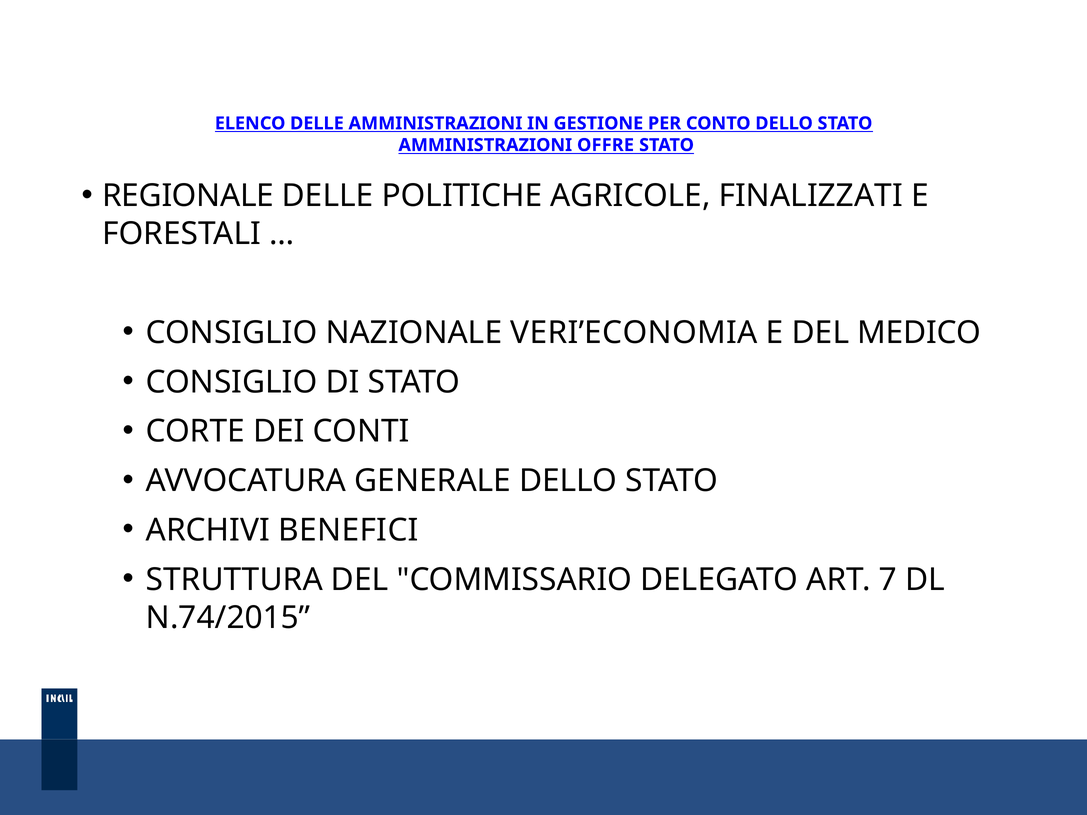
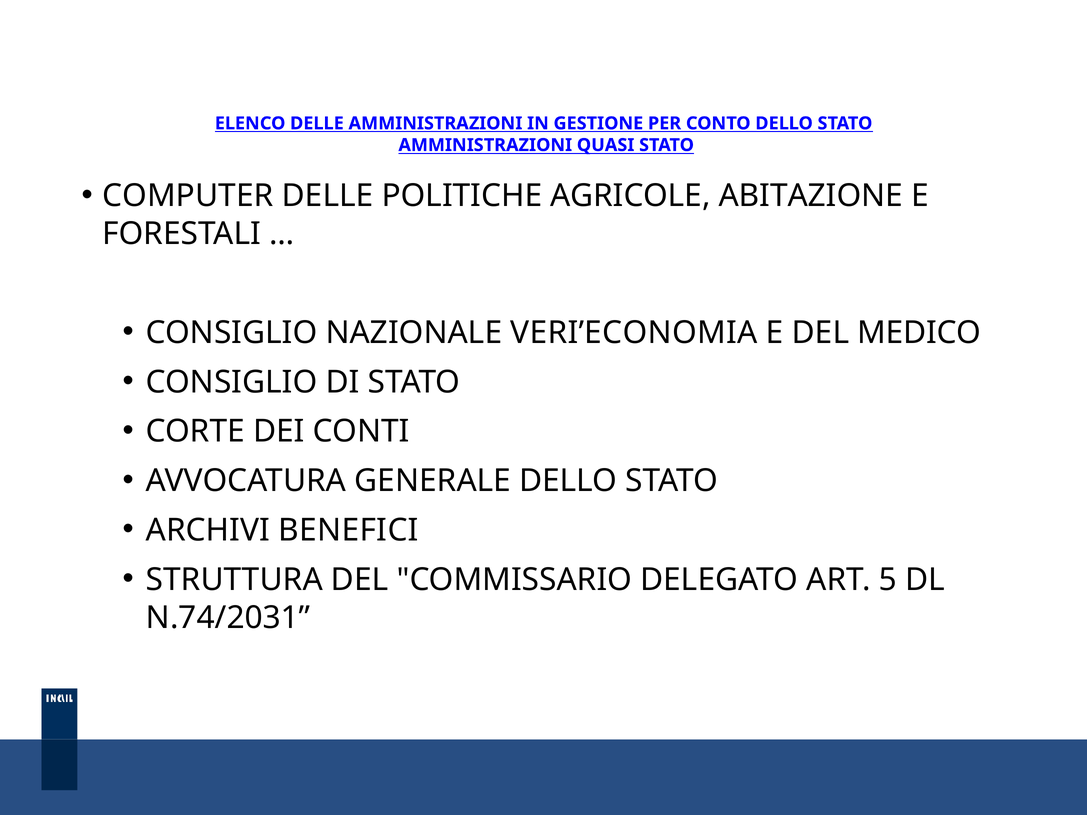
OFFRE: OFFRE -> QUASI
REGIONALE: REGIONALE -> COMPUTER
FINALIZZATI: FINALIZZATI -> ABITAZIONE
7: 7 -> 5
N.74/2015: N.74/2015 -> N.74/2031
